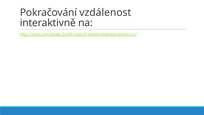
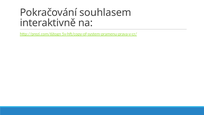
vzdálenost: vzdálenost -> souhlasem
